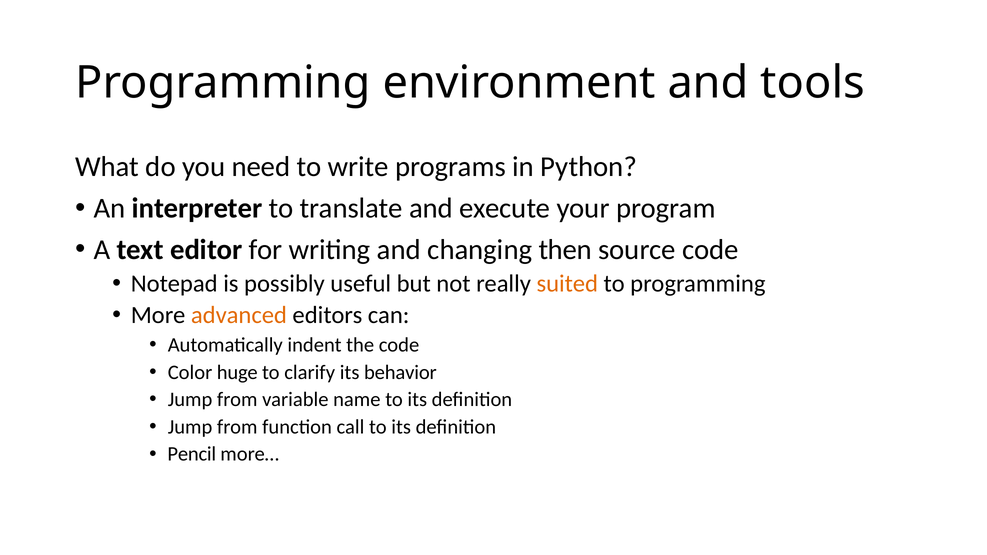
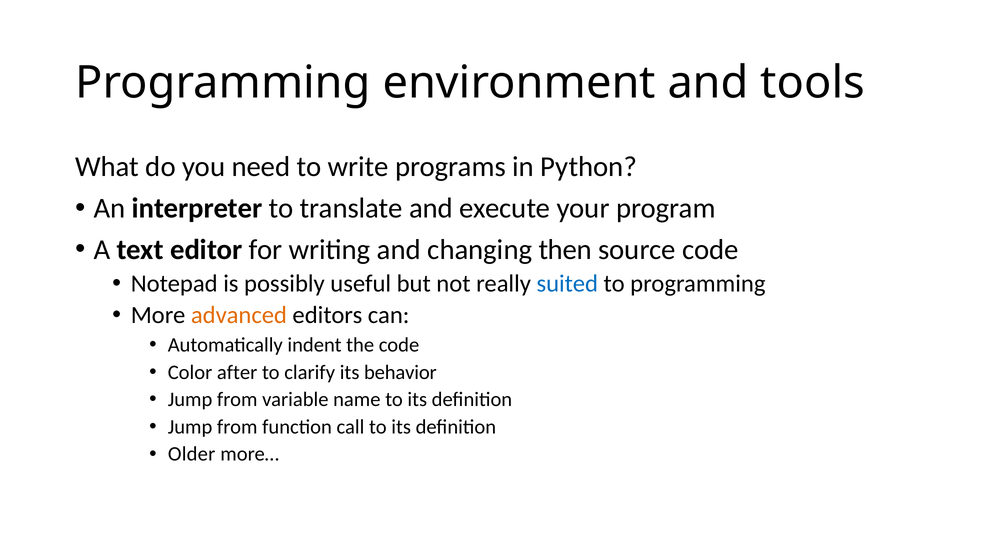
suited colour: orange -> blue
huge: huge -> after
Pencil: Pencil -> Older
